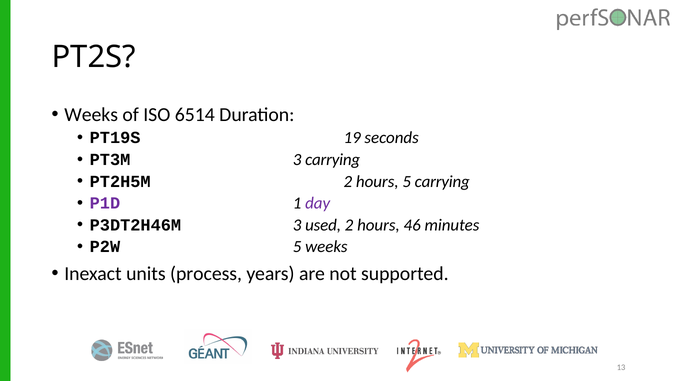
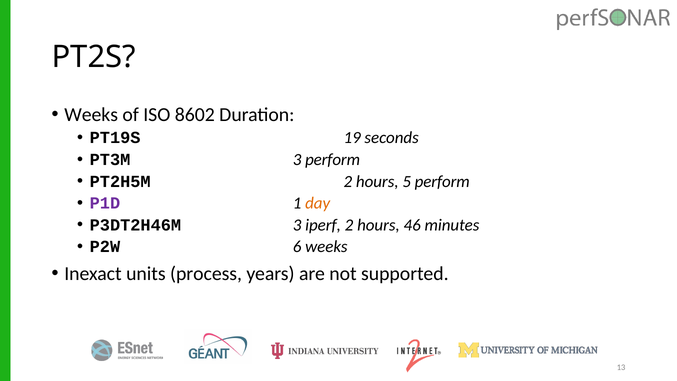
6514: 6514 -> 8602
3 carrying: carrying -> perform
5 carrying: carrying -> perform
day colour: purple -> orange
used: used -> iperf
P2W 5: 5 -> 6
